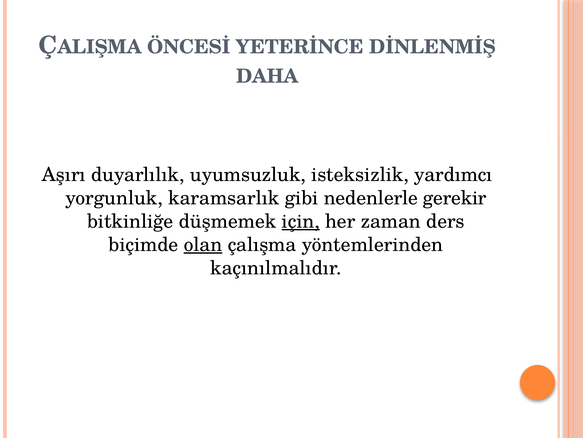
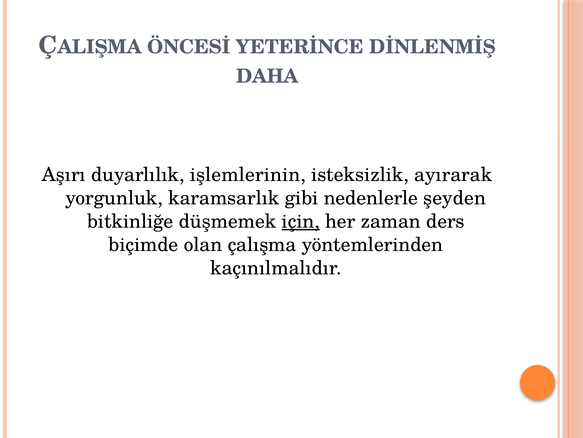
uyumsuzluk: uyumsuzluk -> işlemlerinin
yardımcı: yardımcı -> ayırarak
gerekir: gerekir -> şeyden
olan underline: present -> none
